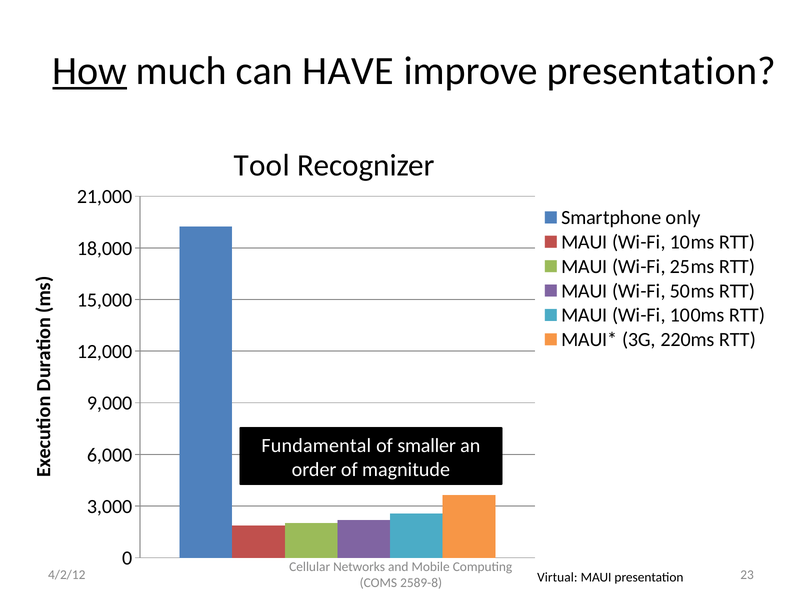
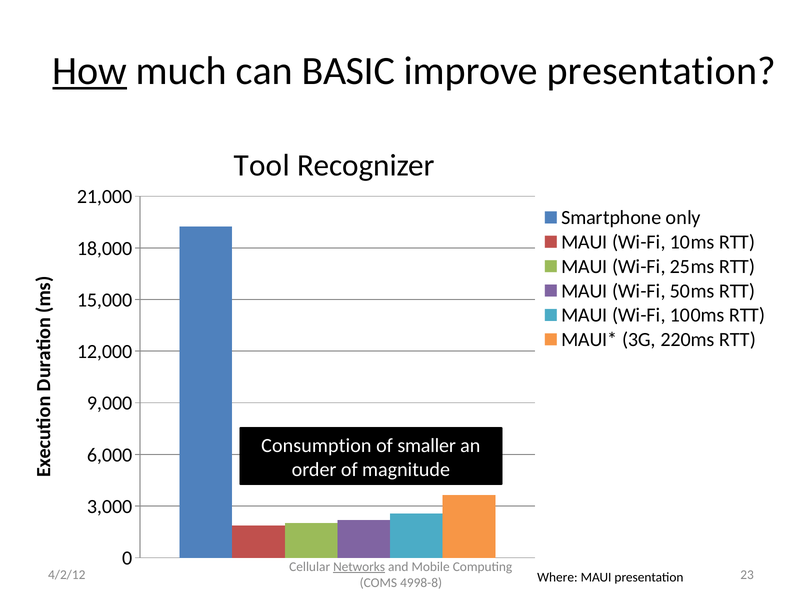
HAVE: HAVE -> BASIC
Fundamental: Fundamental -> Consumption
Networks underline: none -> present
Virtual: Virtual -> Where
2589-8: 2589-8 -> 4998-8
